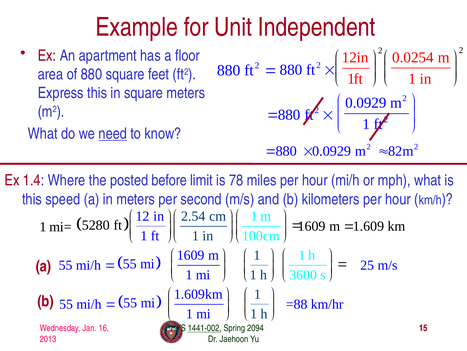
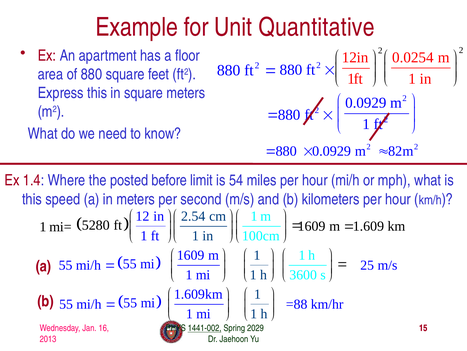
Independent: Independent -> Quantitative
need underline: present -> none
78: 78 -> 54
2094: 2094 -> 2029
